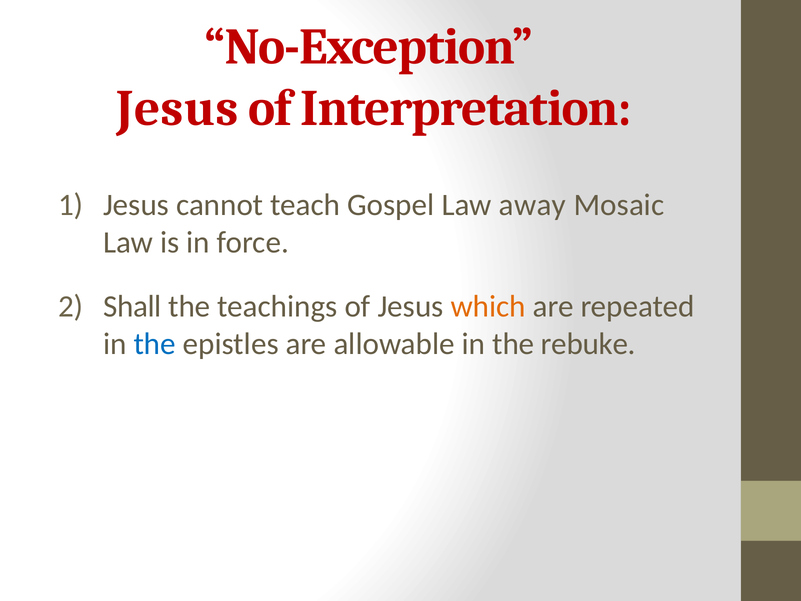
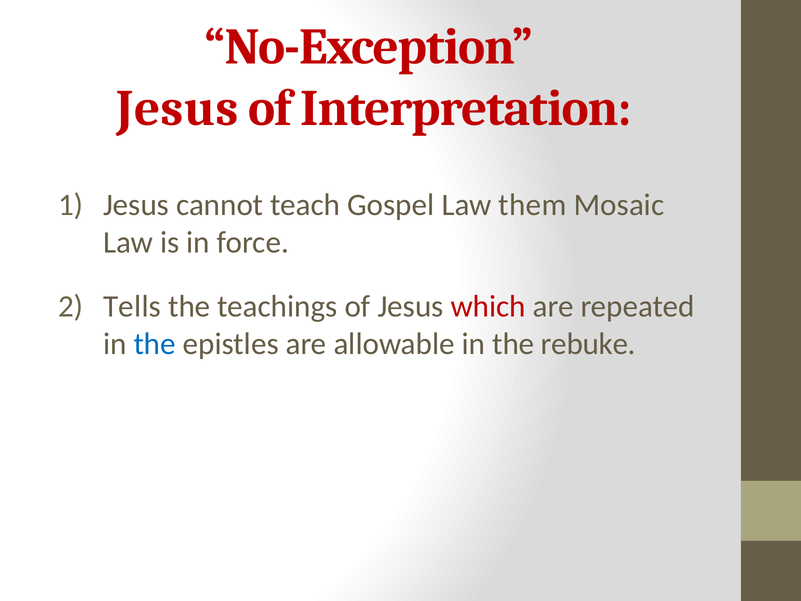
away: away -> them
Shall: Shall -> Tells
which colour: orange -> red
